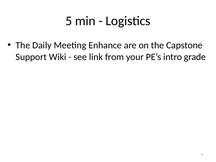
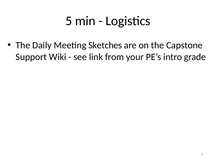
Enhance: Enhance -> Sketches
